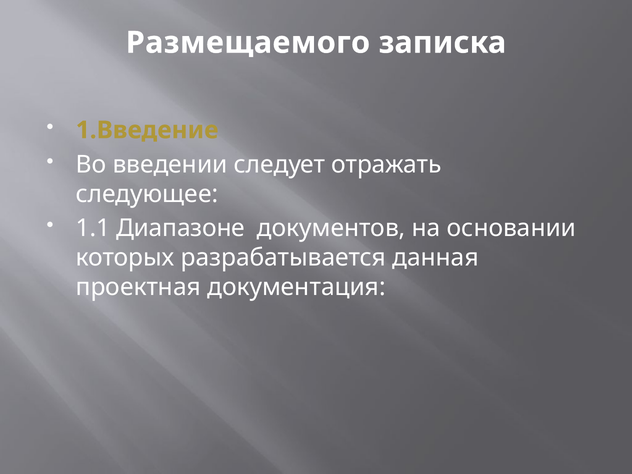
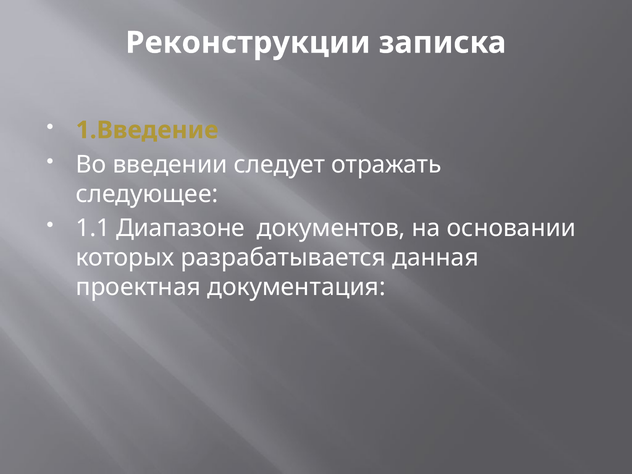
Размещаемого: Размещаемого -> Реконструкции
